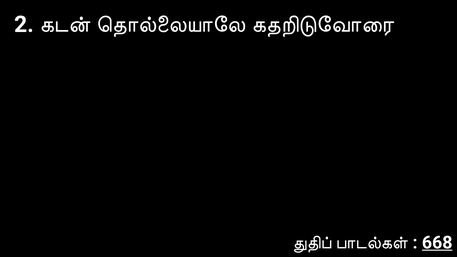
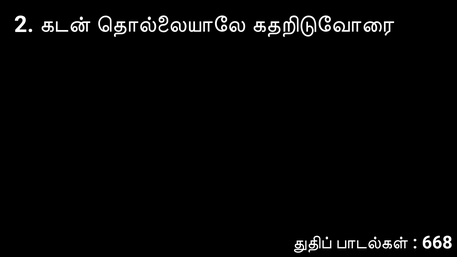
668 underline: present -> none
